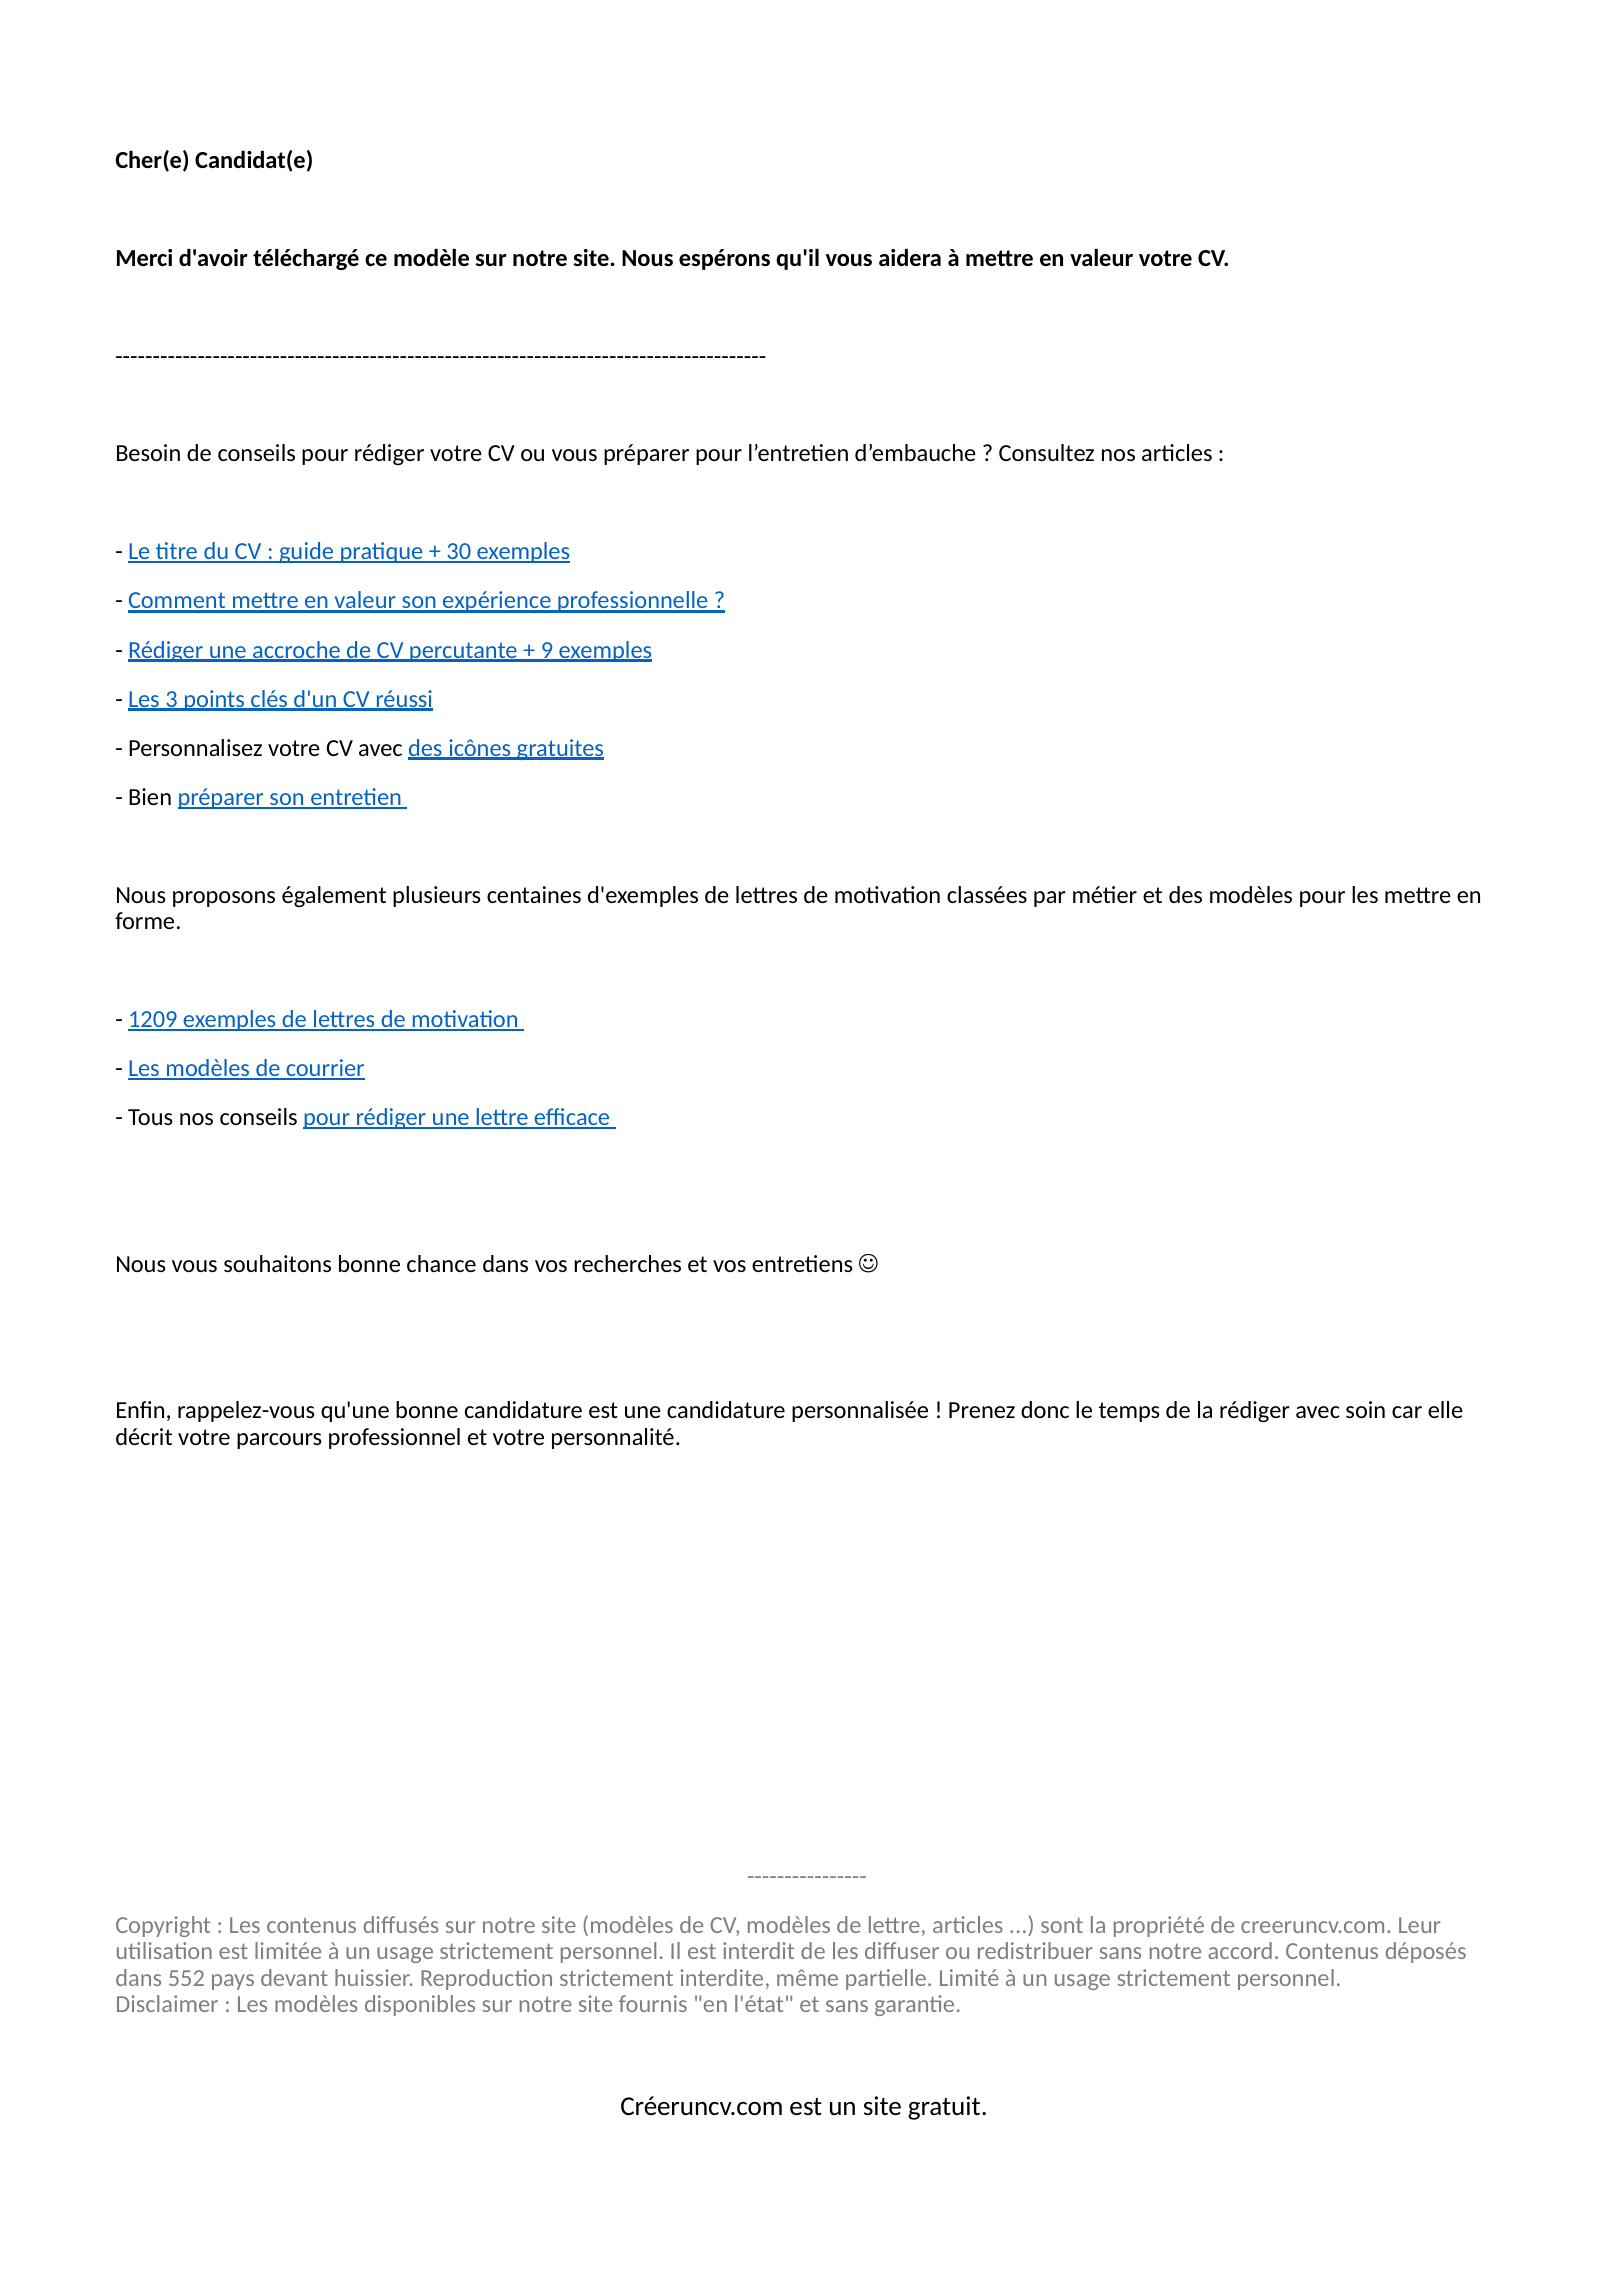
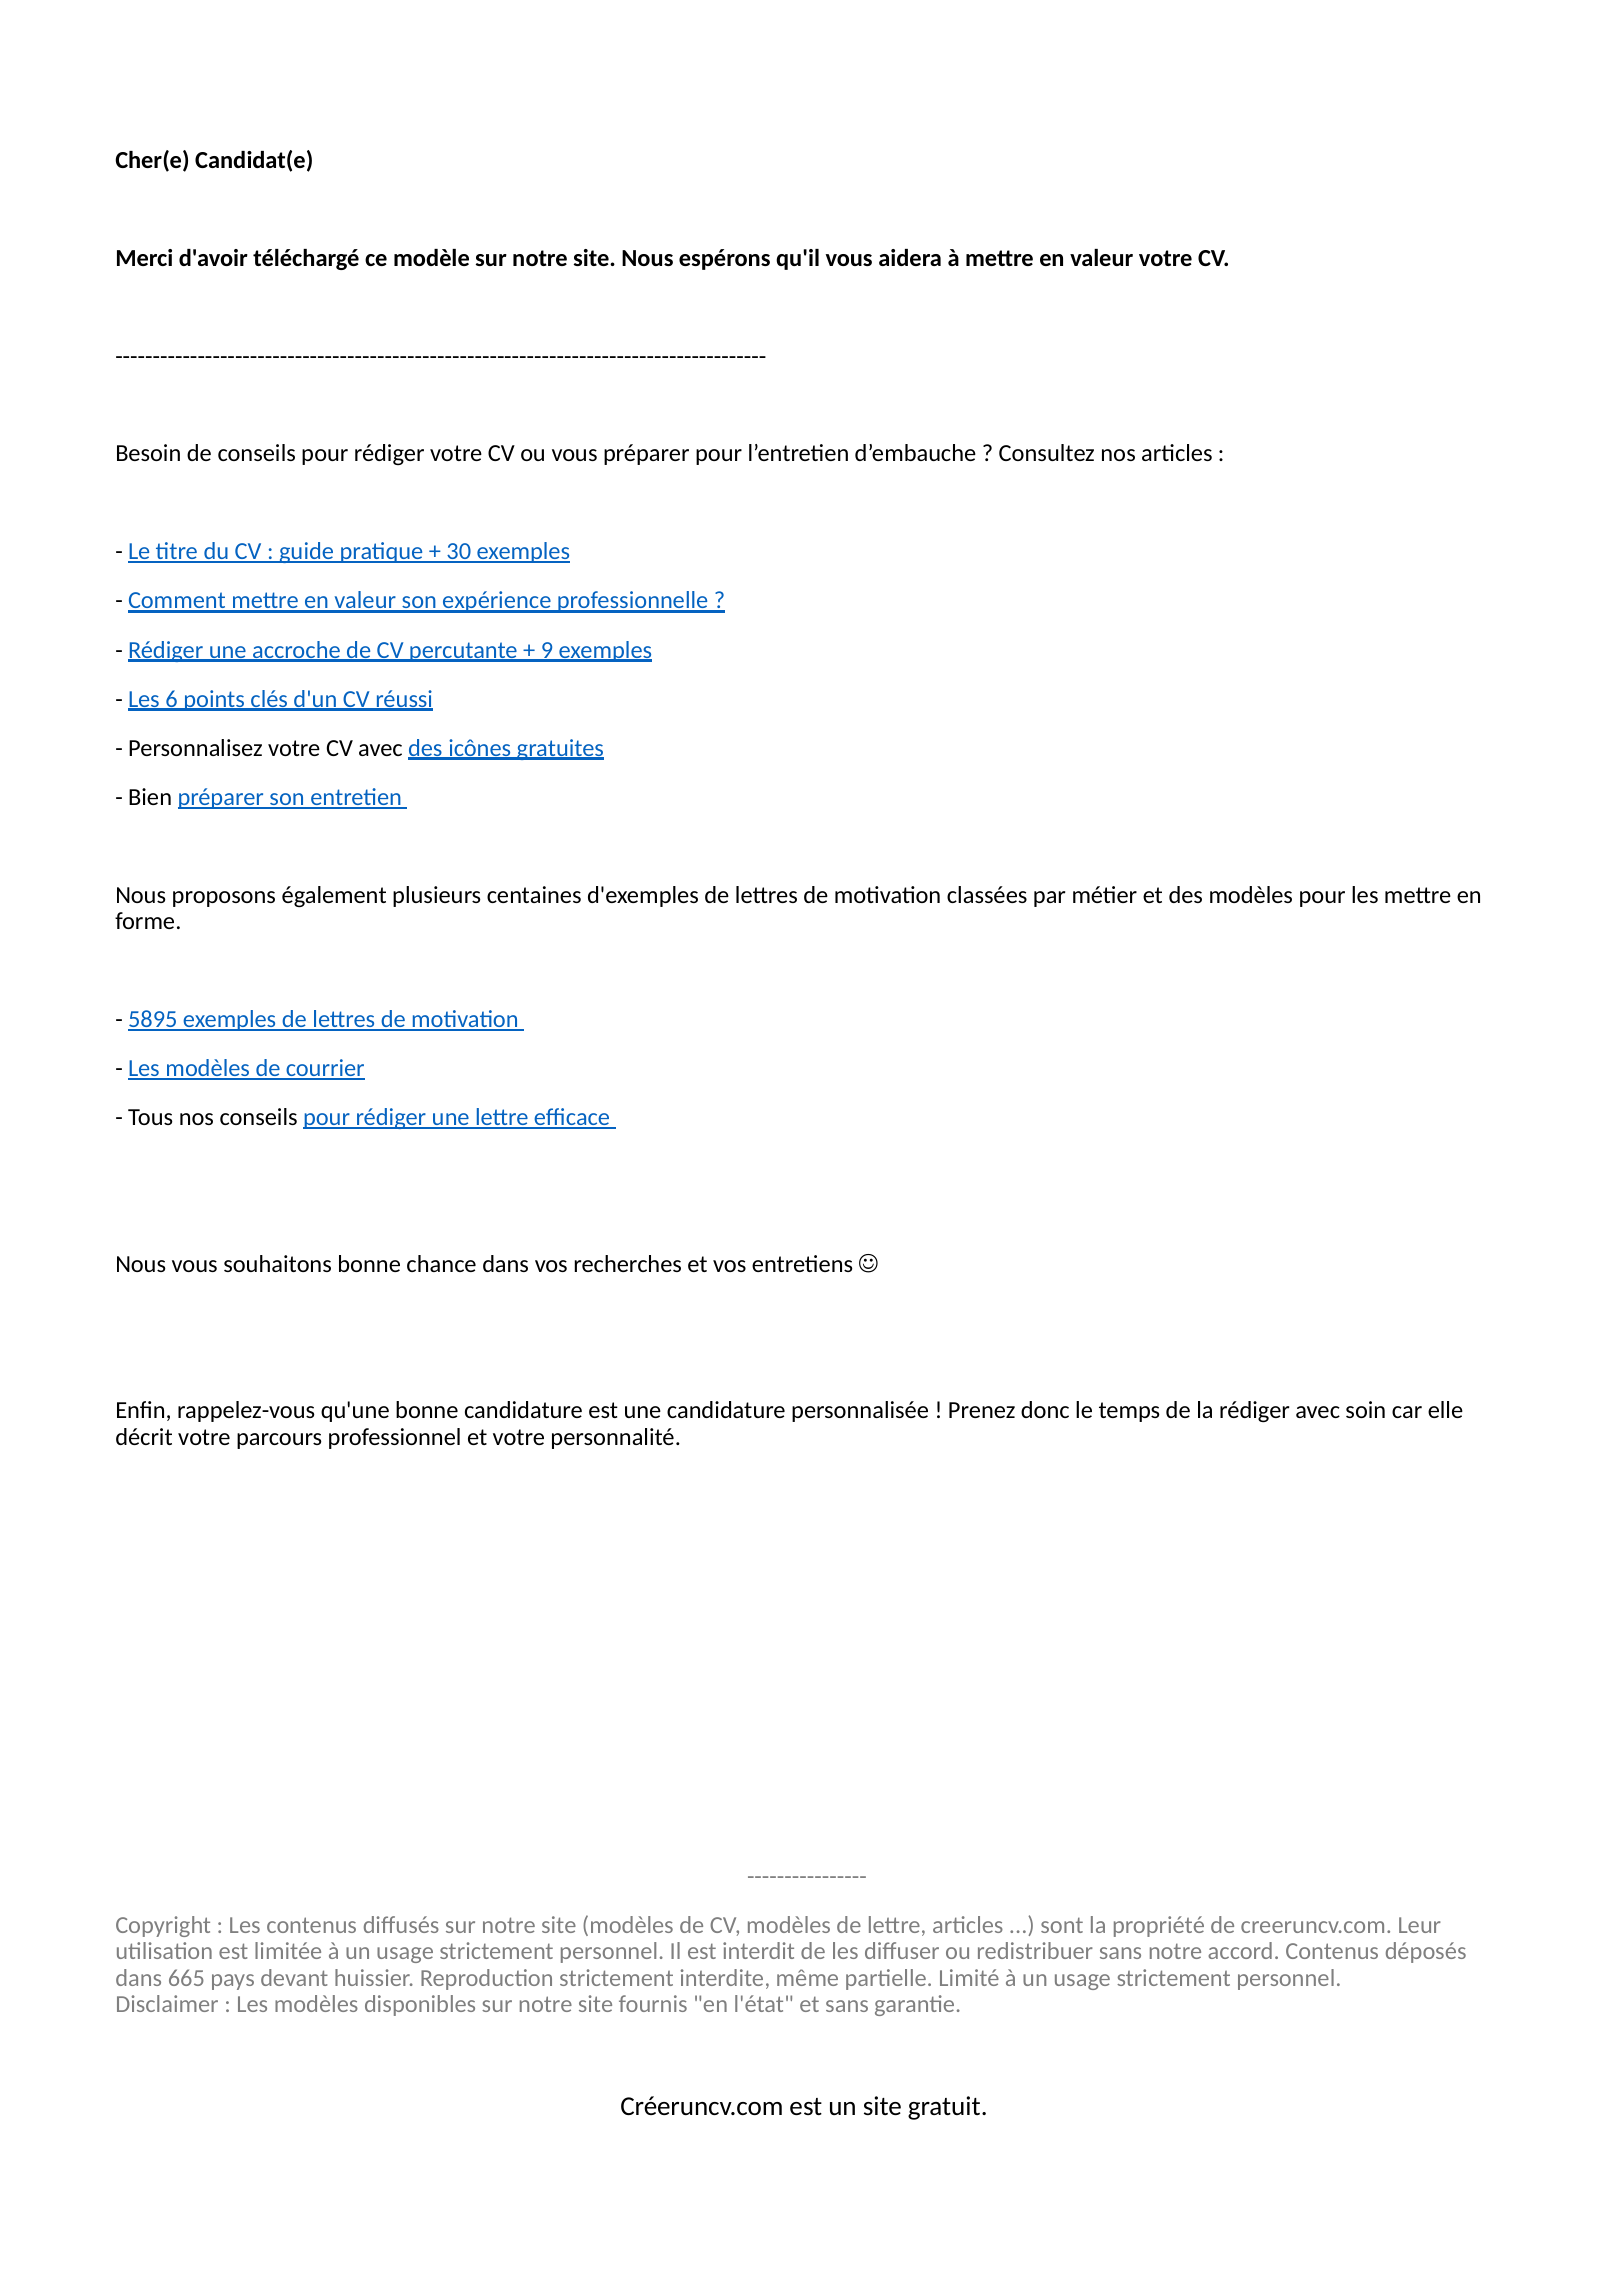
3: 3 -> 6
1209: 1209 -> 5895
552: 552 -> 665
